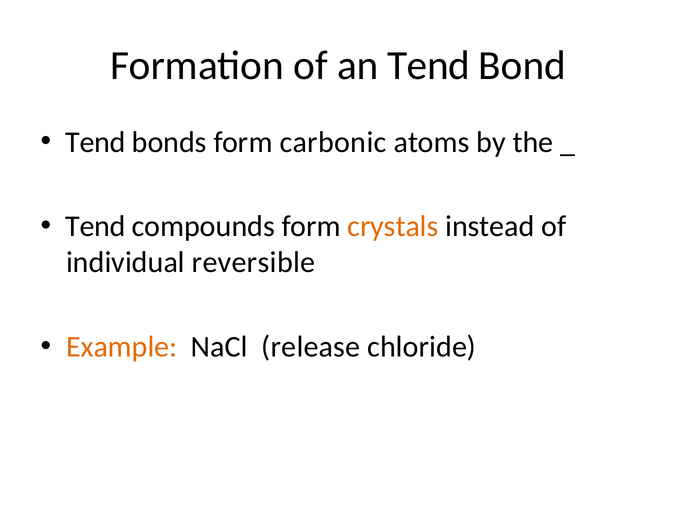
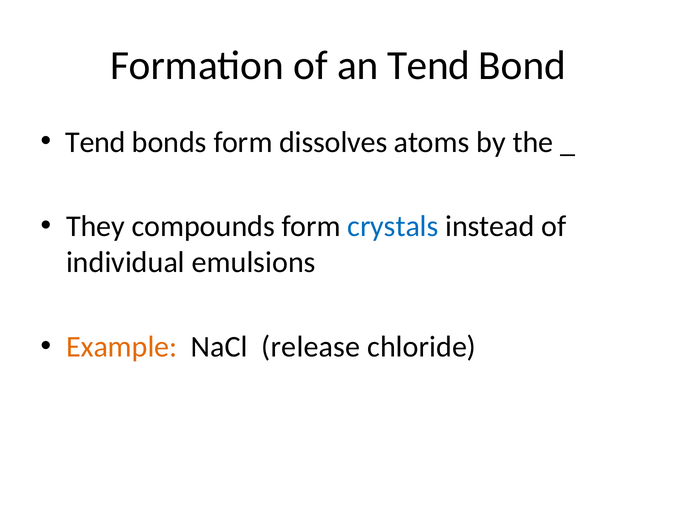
carbonic: carbonic -> dissolves
Tend at (96, 226): Tend -> They
crystals colour: orange -> blue
reversible: reversible -> emulsions
